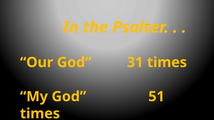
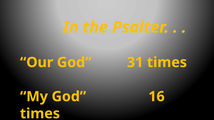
51: 51 -> 16
